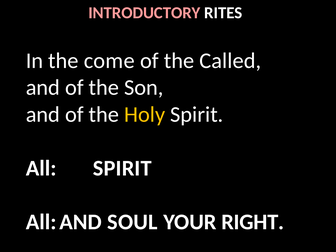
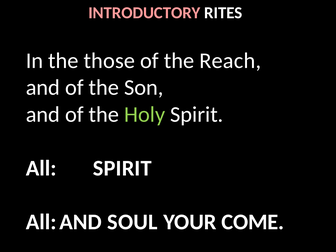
come: come -> those
Called: Called -> Reach
Holy colour: yellow -> light green
RIGHT: RIGHT -> COME
